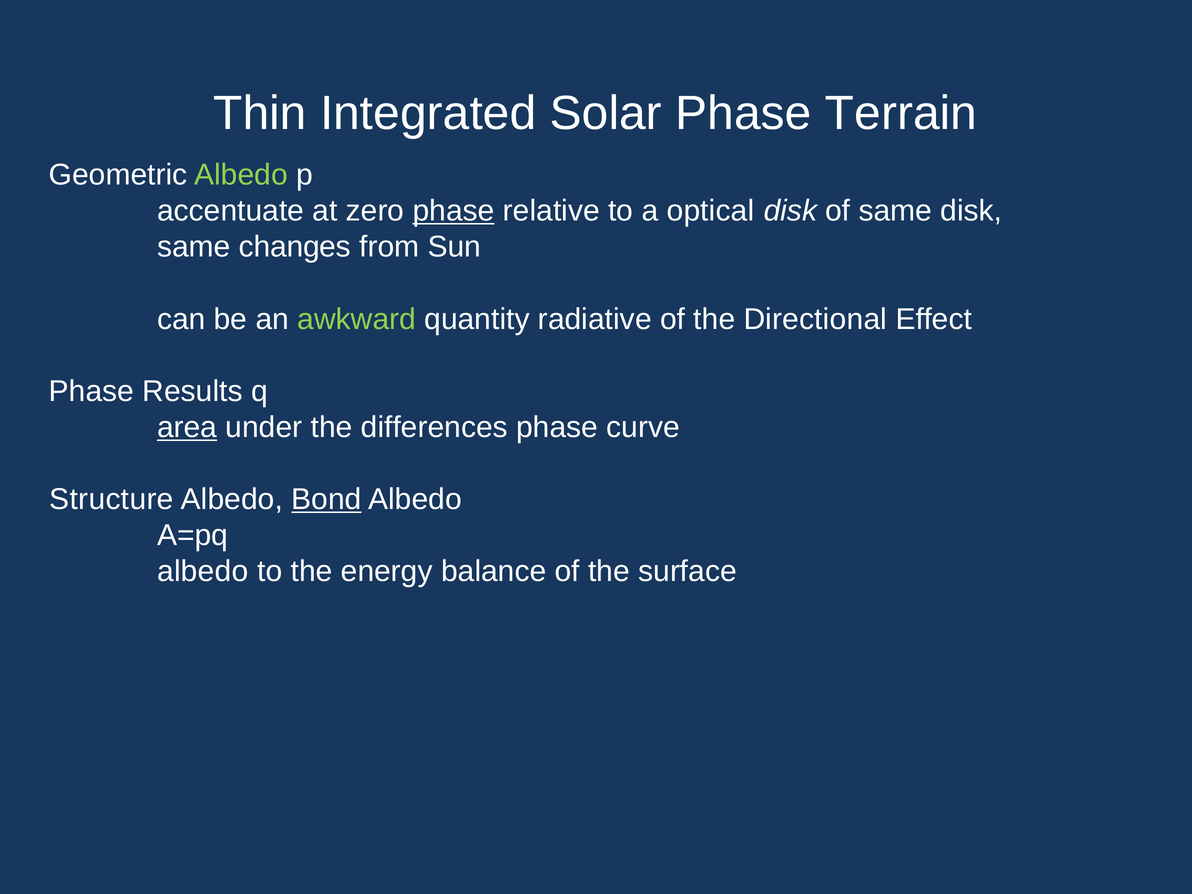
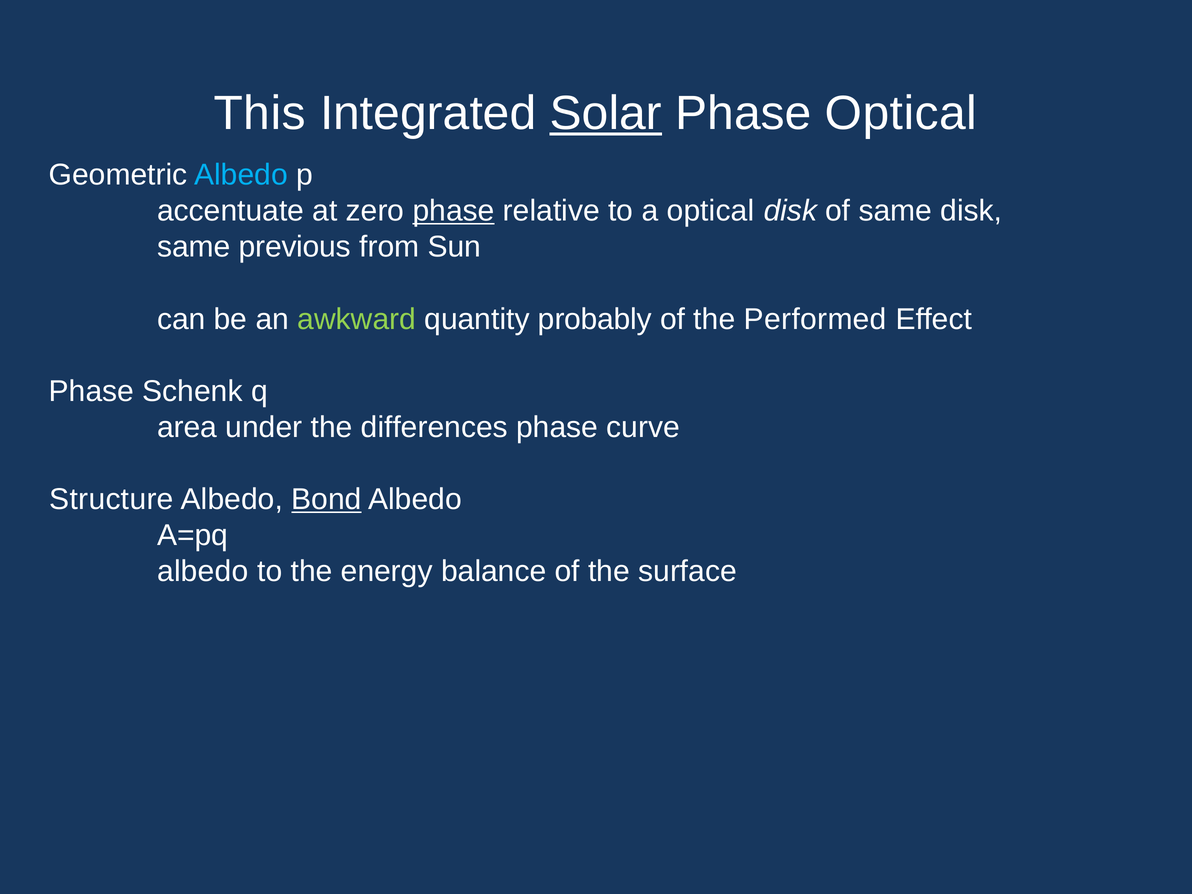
Thin: Thin -> This
Solar underline: none -> present
Phase Terrain: Terrain -> Optical
Albedo at (241, 175) colour: light green -> light blue
changes: changes -> previous
radiative: radiative -> probably
Directional: Directional -> Performed
Results: Results -> Schenk
area underline: present -> none
